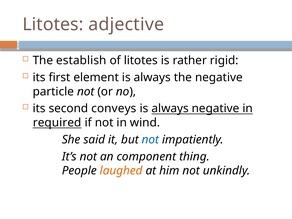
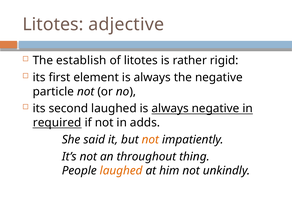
second conveys: conveys -> laughed
wind: wind -> adds
not at (150, 140) colour: blue -> orange
component: component -> throughout
